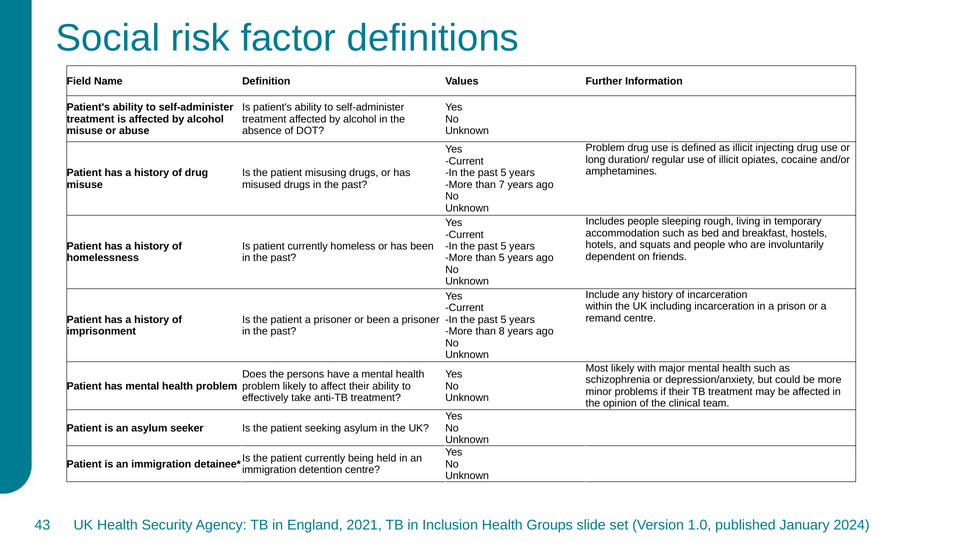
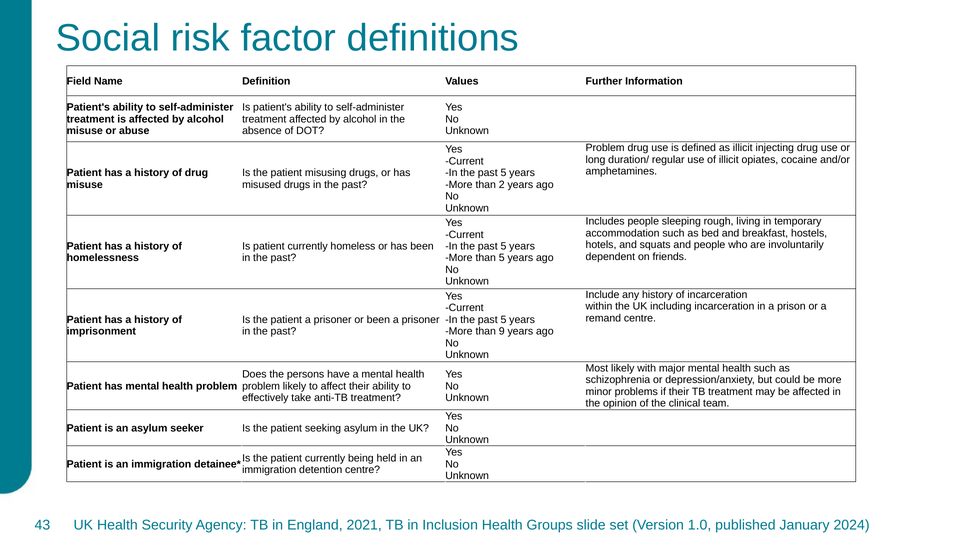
7: 7 -> 2
8: 8 -> 9
